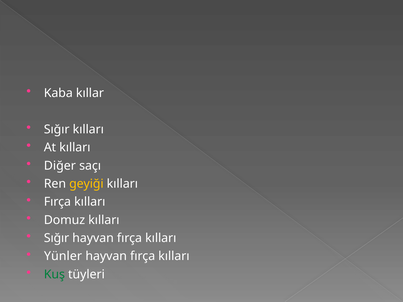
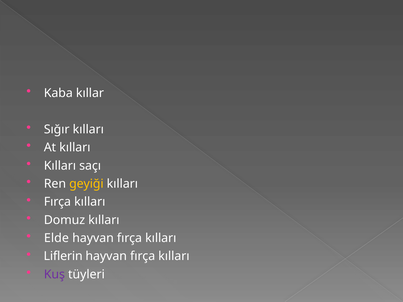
Diğer at (60, 166): Diğer -> Kılları
Sığır at (57, 238): Sığır -> Elde
Yünler: Yünler -> Liflerin
Kuş colour: green -> purple
